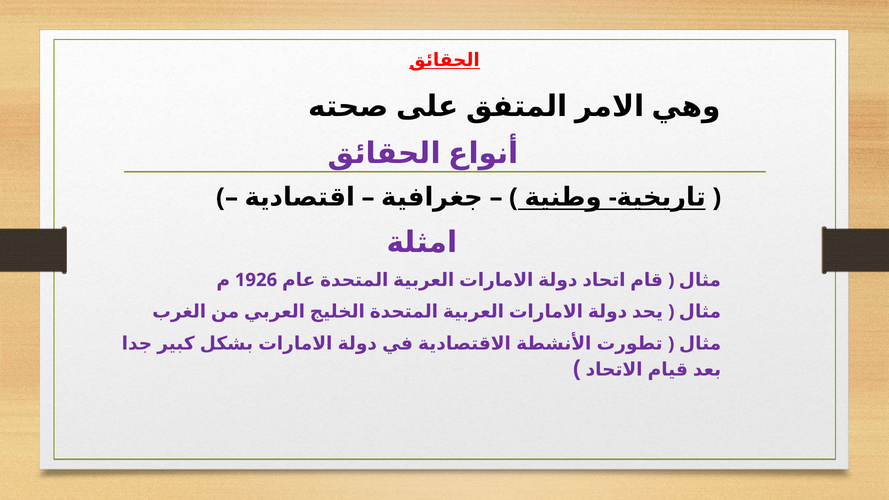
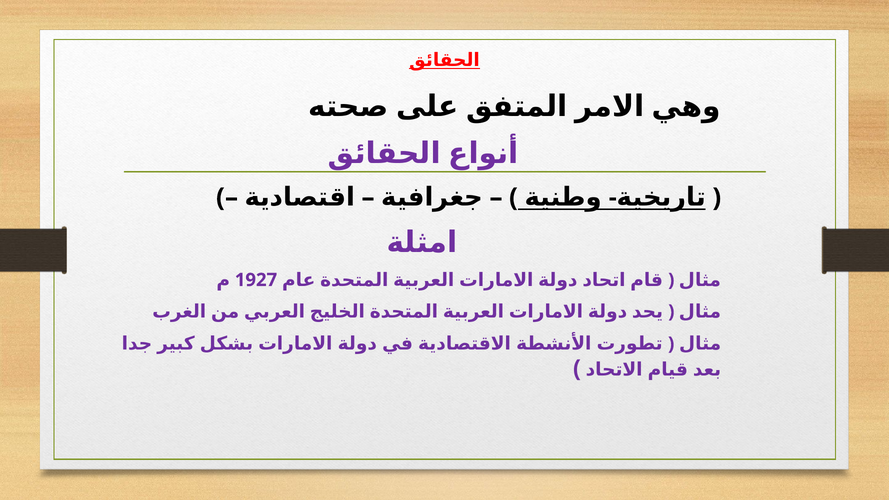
1926: 1926 -> 1927
